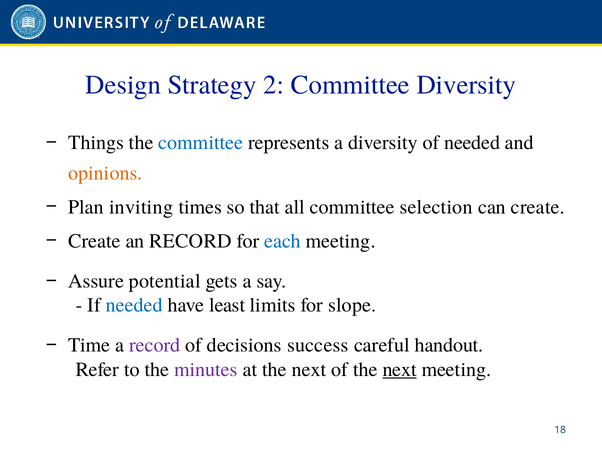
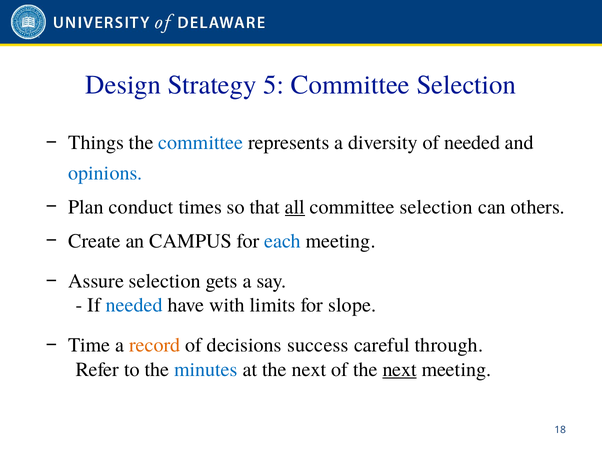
2: 2 -> 5
Diversity at (466, 85): Diversity -> Selection
opinions colour: orange -> blue
inviting: inviting -> conduct
all underline: none -> present
can create: create -> others
an RECORD: RECORD -> CAMPUS
Assure potential: potential -> selection
least: least -> with
record at (155, 346) colour: purple -> orange
handout: handout -> through
minutes colour: purple -> blue
